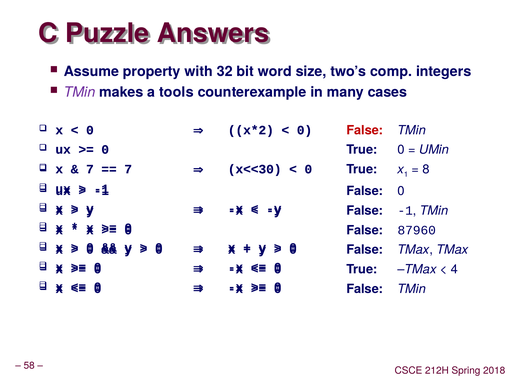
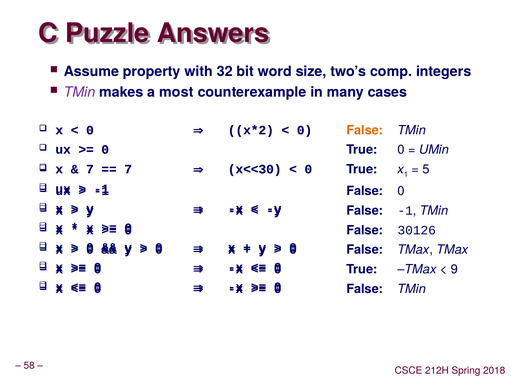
tools: tools -> most
False at (365, 130) colour: red -> orange
8: 8 -> 5
87960: 87960 -> 30126
4: 4 -> 9
